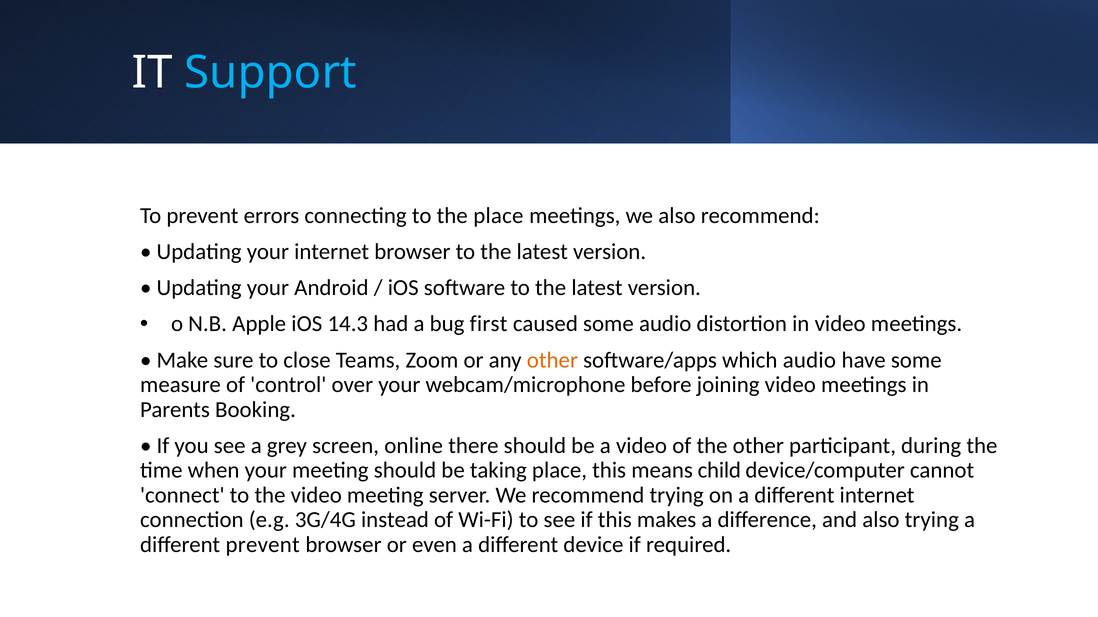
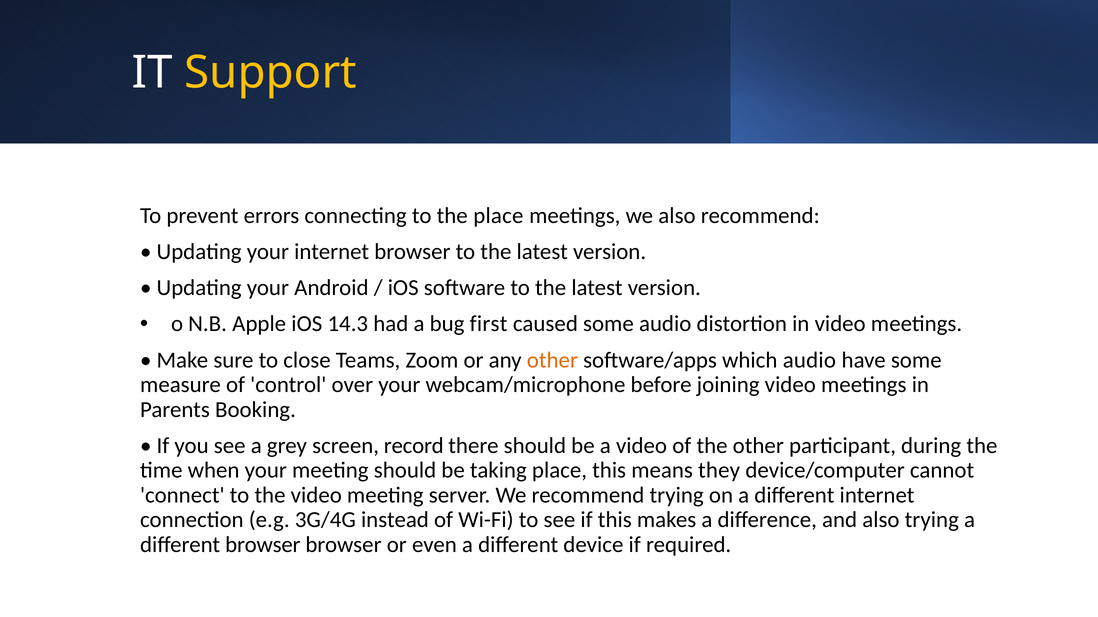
Support colour: light blue -> yellow
online: online -> record
child: child -> they
different prevent: prevent -> browser
